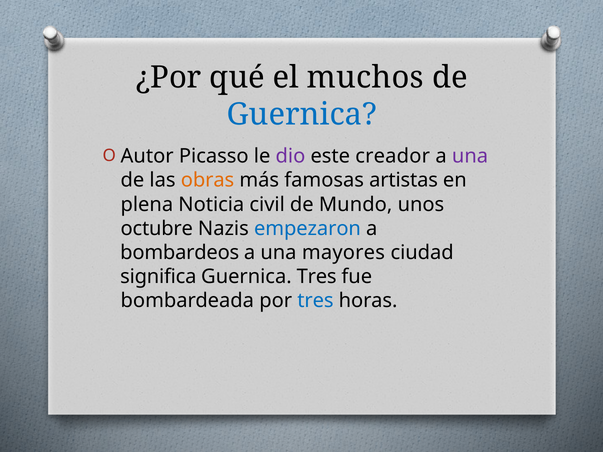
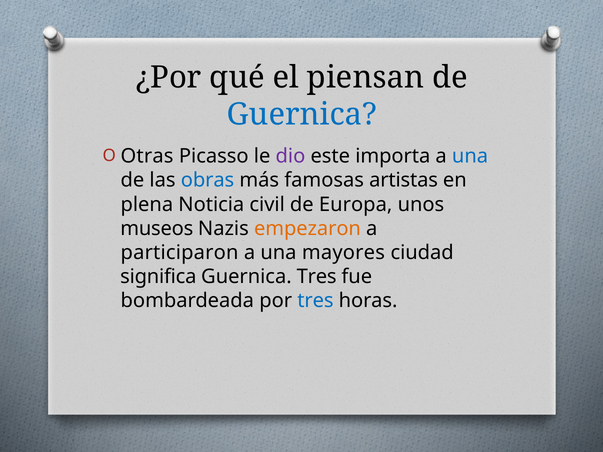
muchos: muchos -> piensan
Autor: Autor -> Otras
creador: creador -> importa
una at (470, 156) colour: purple -> blue
obras colour: orange -> blue
Mundo: Mundo -> Europa
octubre: octubre -> museos
empezaron colour: blue -> orange
bombardeos: bombardeos -> participaron
